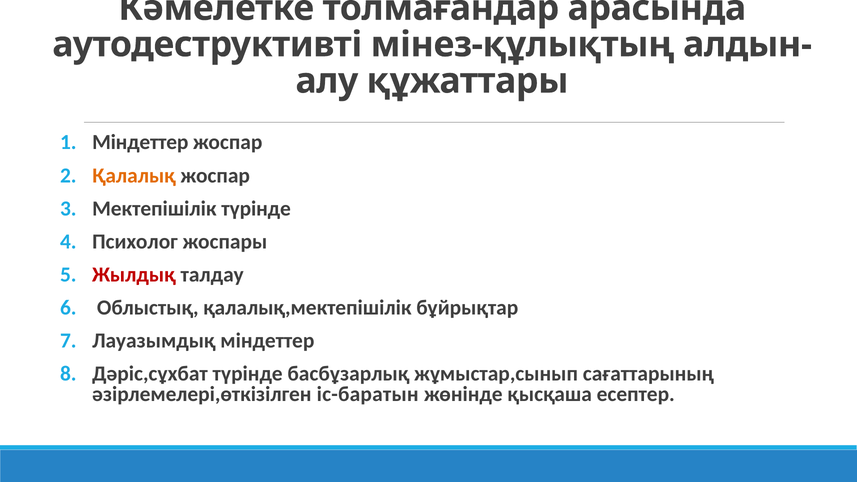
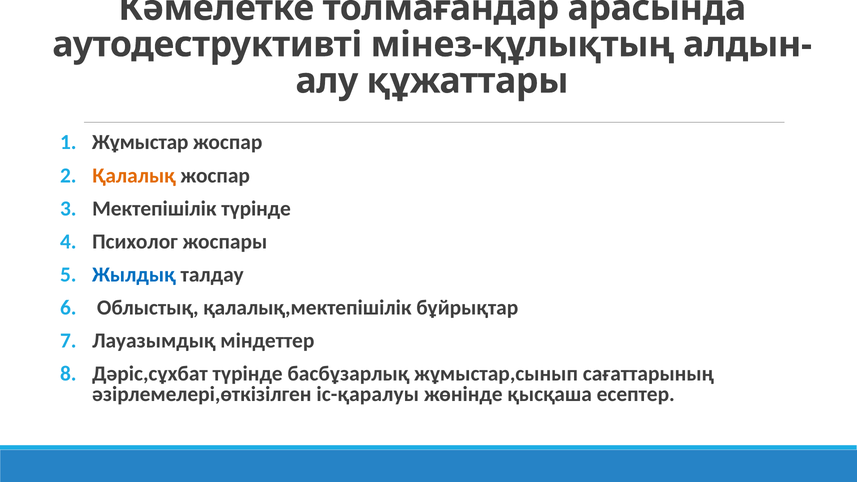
Міндеттер at (140, 142): Міндеттер -> Жұмыстар
Жылдық colour: red -> blue
іс-баратын: іс-баратын -> іс-қаралуы
